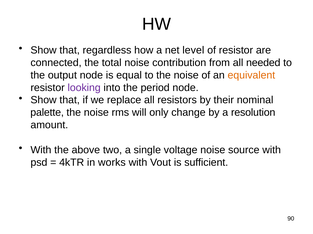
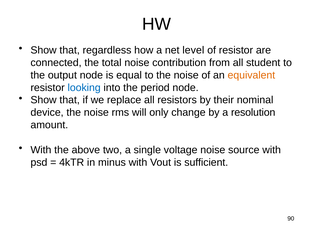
needed: needed -> student
looking colour: purple -> blue
palette: palette -> device
works: works -> minus
